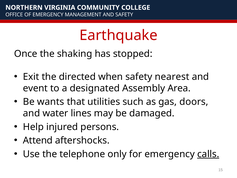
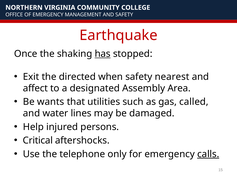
has underline: none -> present
event: event -> affect
doors: doors -> called
Attend: Attend -> Critical
